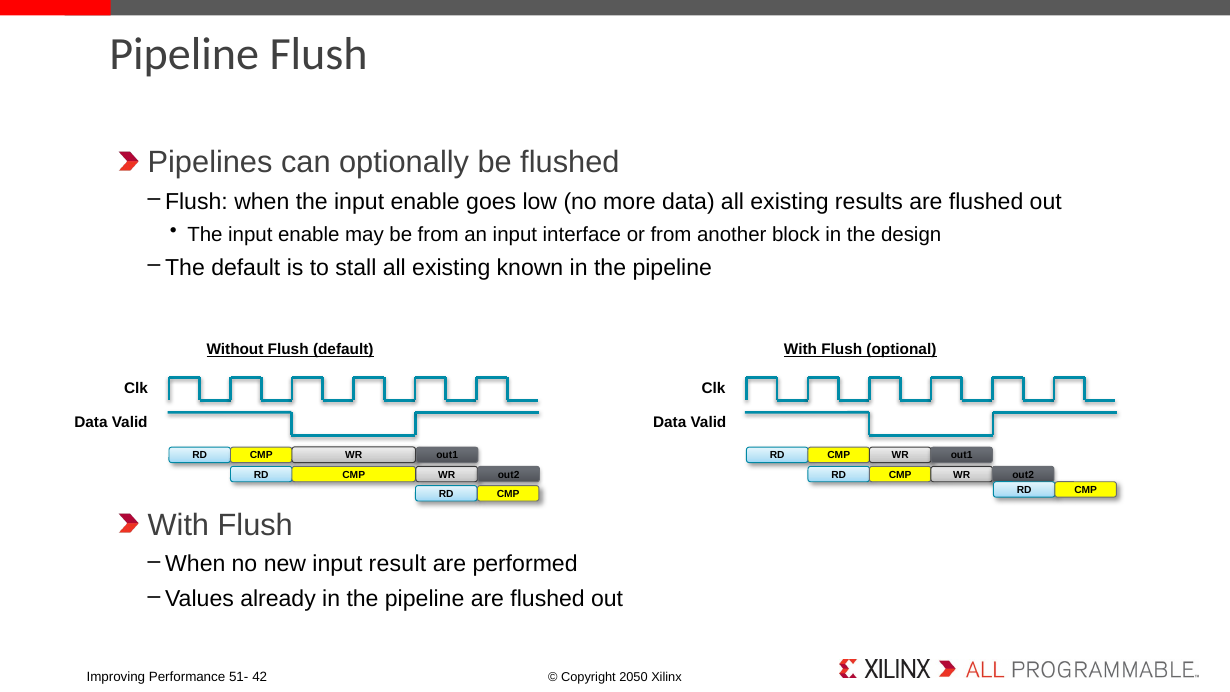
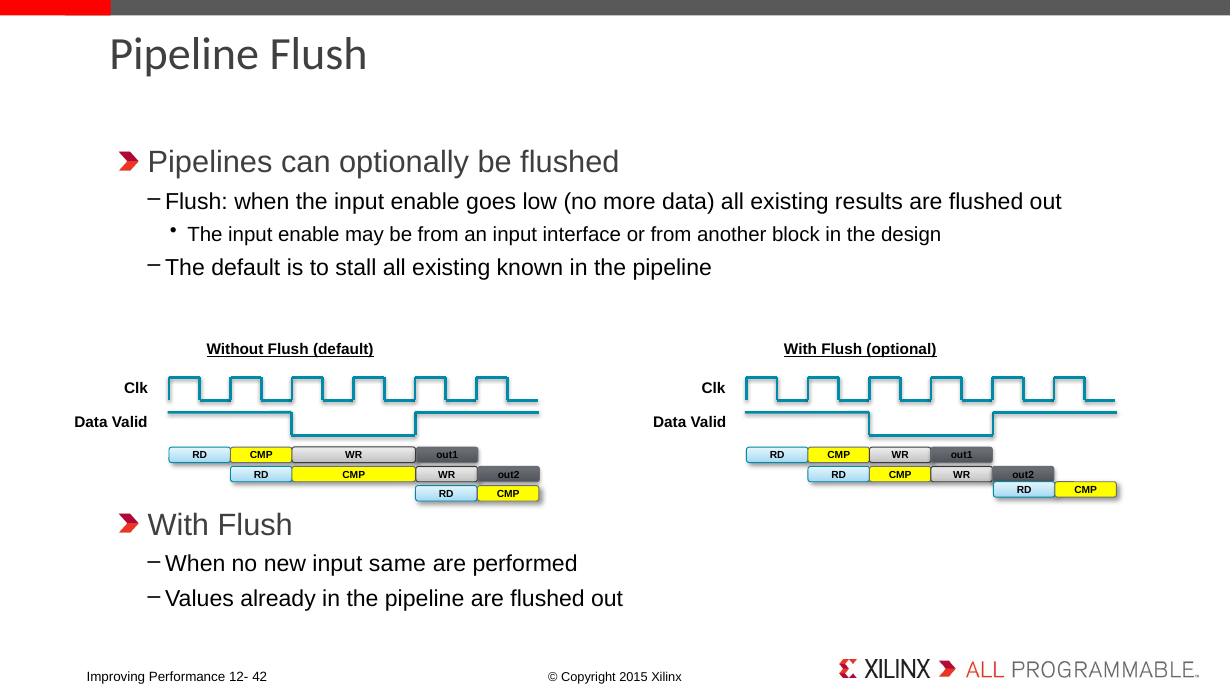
result: result -> same
51-: 51- -> 12-
2050: 2050 -> 2015
